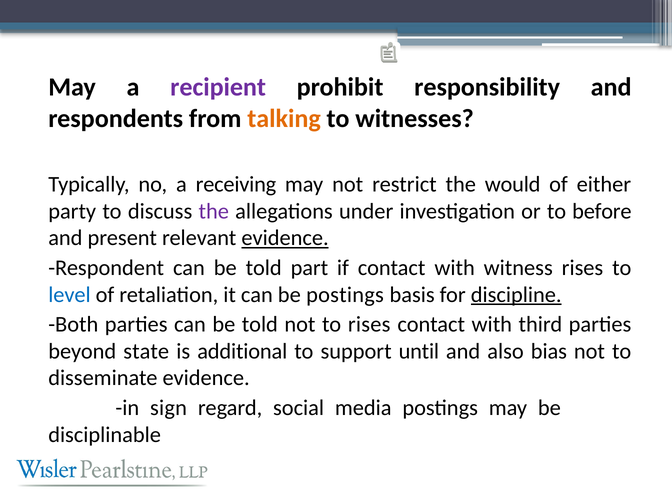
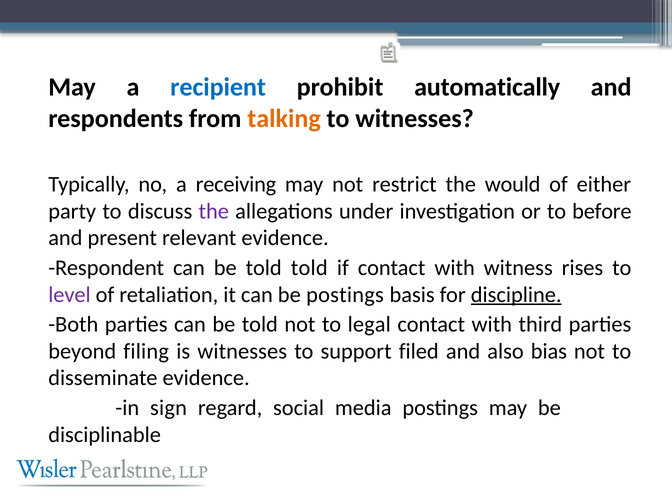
recipient colour: purple -> blue
responsibility: responsibility -> automatically
evidence at (285, 238) underline: present -> none
told part: part -> told
level colour: blue -> purple
to rises: rises -> legal
state: state -> filing
is additional: additional -> witnesses
until: until -> filed
